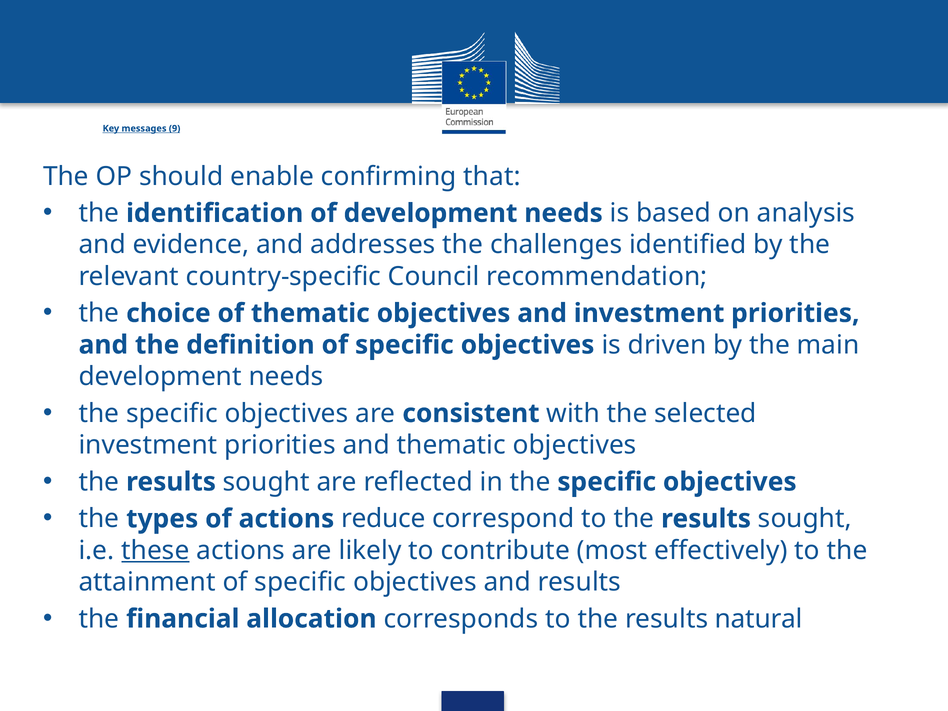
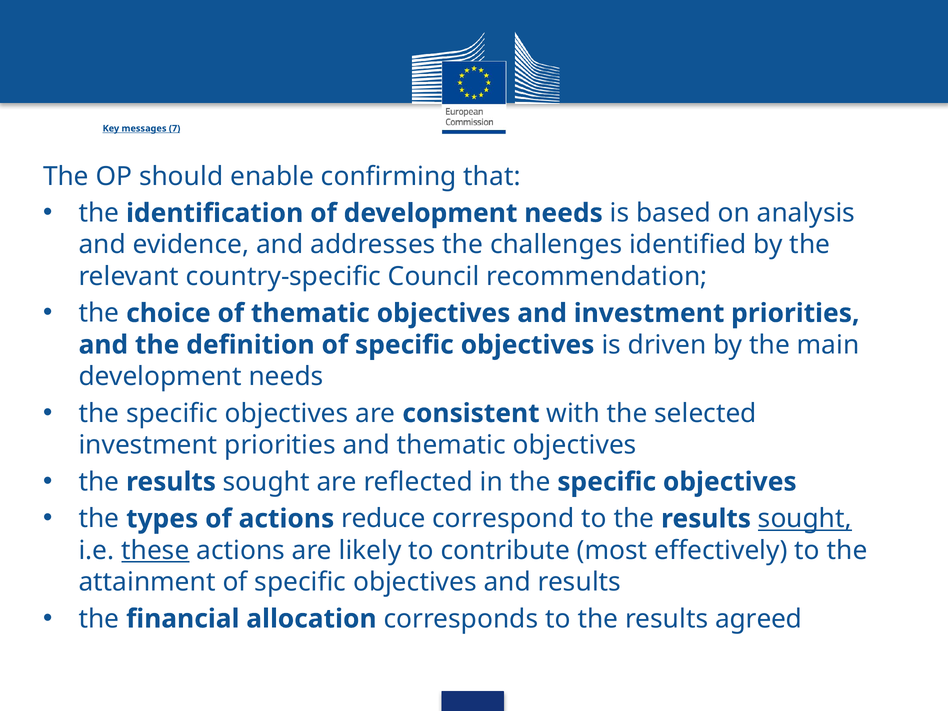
9: 9 -> 7
sought at (805, 519) underline: none -> present
natural: natural -> agreed
